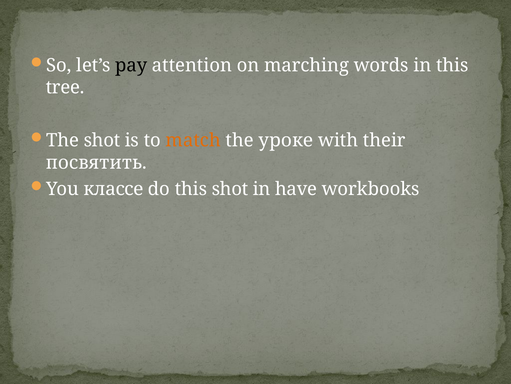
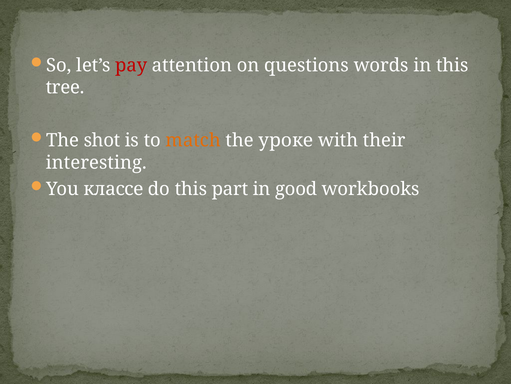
pay colour: black -> red
marching: marching -> questions
посвятить: посвятить -> interesting
this shot: shot -> part
have: have -> good
